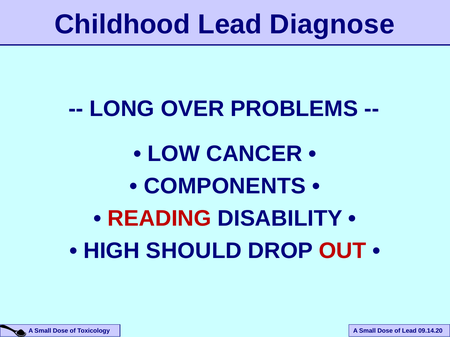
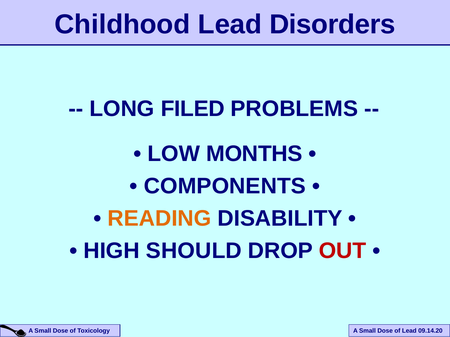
Diagnose: Diagnose -> Disorders
OVER: OVER -> FILED
CANCER: CANCER -> MONTHS
READING colour: red -> orange
